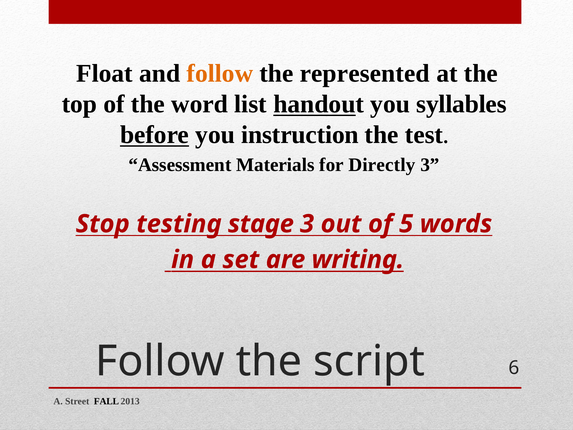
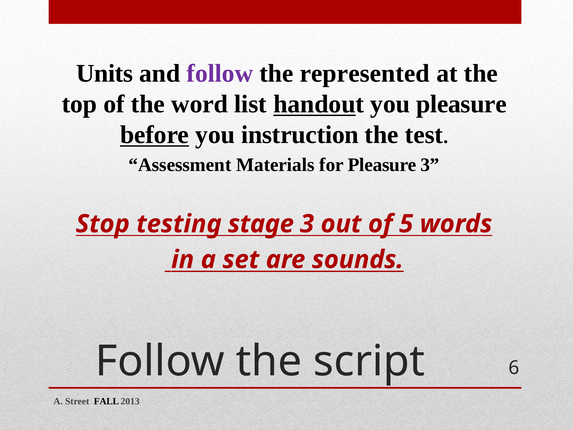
Float: Float -> Units
follow at (220, 74) colour: orange -> purple
you syllables: syllables -> pleasure
for Directly: Directly -> Pleasure
writing: writing -> sounds
